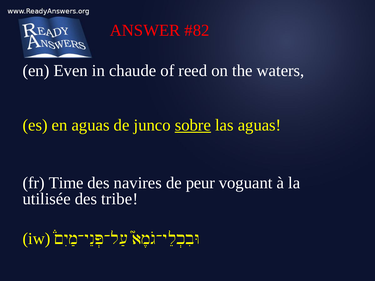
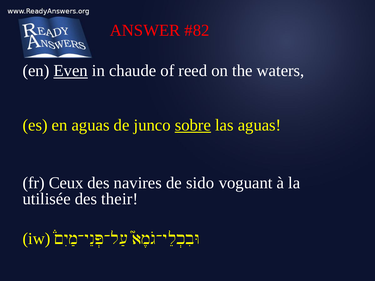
Even underline: none -> present
Time: Time -> Ceux
peur: peur -> sido
tribe: tribe -> their
